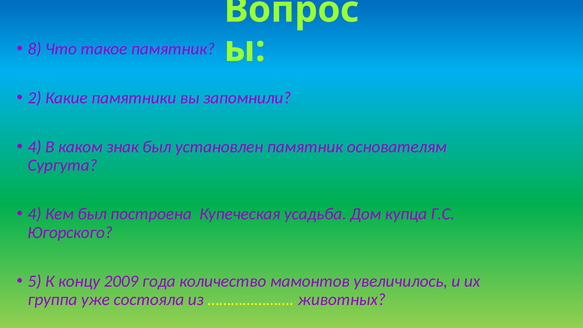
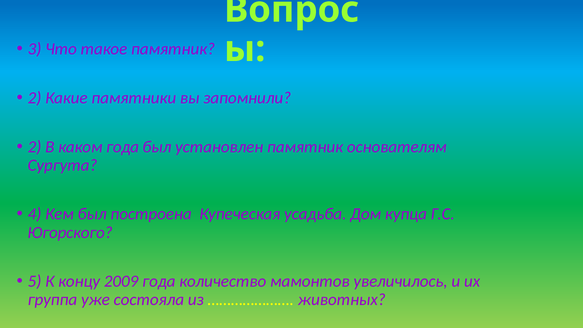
8: 8 -> 3
4 at (35, 147): 4 -> 2
каком знак: знак -> года
